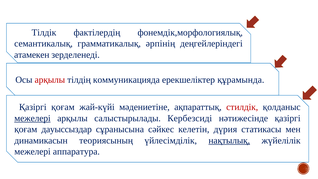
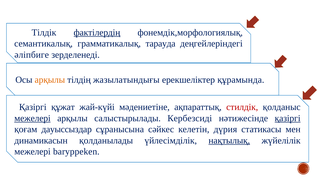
фактілердің underline: none -> present
әрпінің: әрпінің -> тарауда
атамекен: атамекен -> әліпбиге
арқылы at (50, 80) colour: red -> orange
коммуникацияда: коммуникацияда -> жазылатындығы
қоғам at (63, 107): қоғам -> құжат
қазіргі at (288, 118) underline: none -> present
теориясының: теориясының -> қолданылады
аппаратура: аппаратура -> baryppeken
